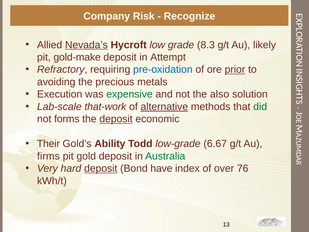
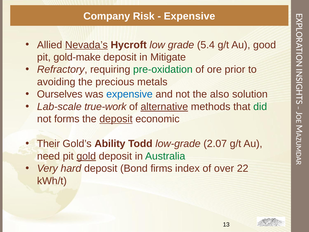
Recognize at (190, 16): Recognize -> Expensive
8.3: 8.3 -> 5.4
likely: likely -> good
Attempt: Attempt -> Mitigate
pre-oxidation colour: blue -> green
prior underline: present -> none
Execution: Execution -> Ourselves
expensive at (129, 94) colour: green -> blue
that-work: that-work -> true-work
6.67: 6.67 -> 2.07
firms: firms -> need
gold underline: none -> present
deposit at (101, 168) underline: present -> none
have: have -> firms
76: 76 -> 22
